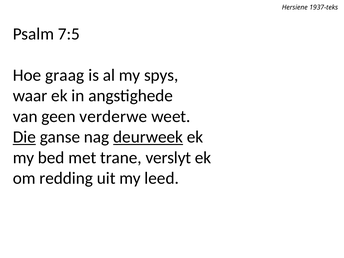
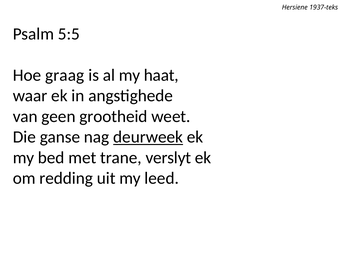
7:5: 7:5 -> 5:5
spys: spys -> haat
verderwe: verderwe -> grootheid
Die underline: present -> none
